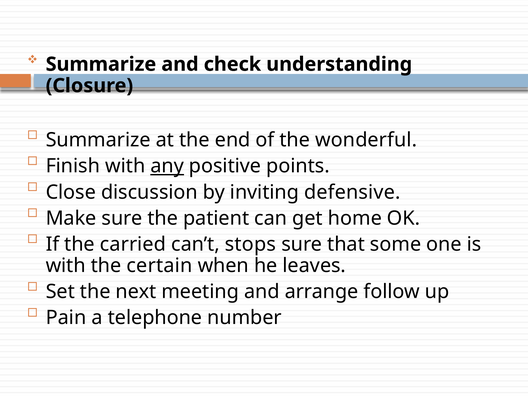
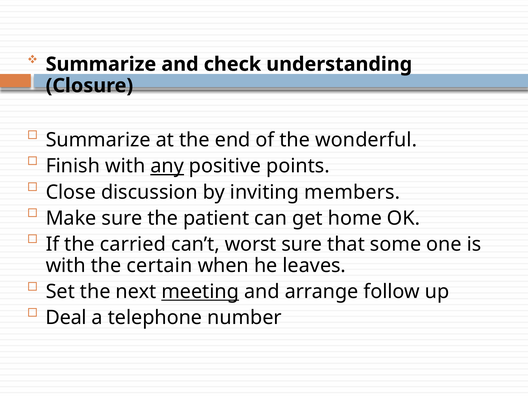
defensive: defensive -> members
stops: stops -> worst
meeting underline: none -> present
Pain: Pain -> Deal
